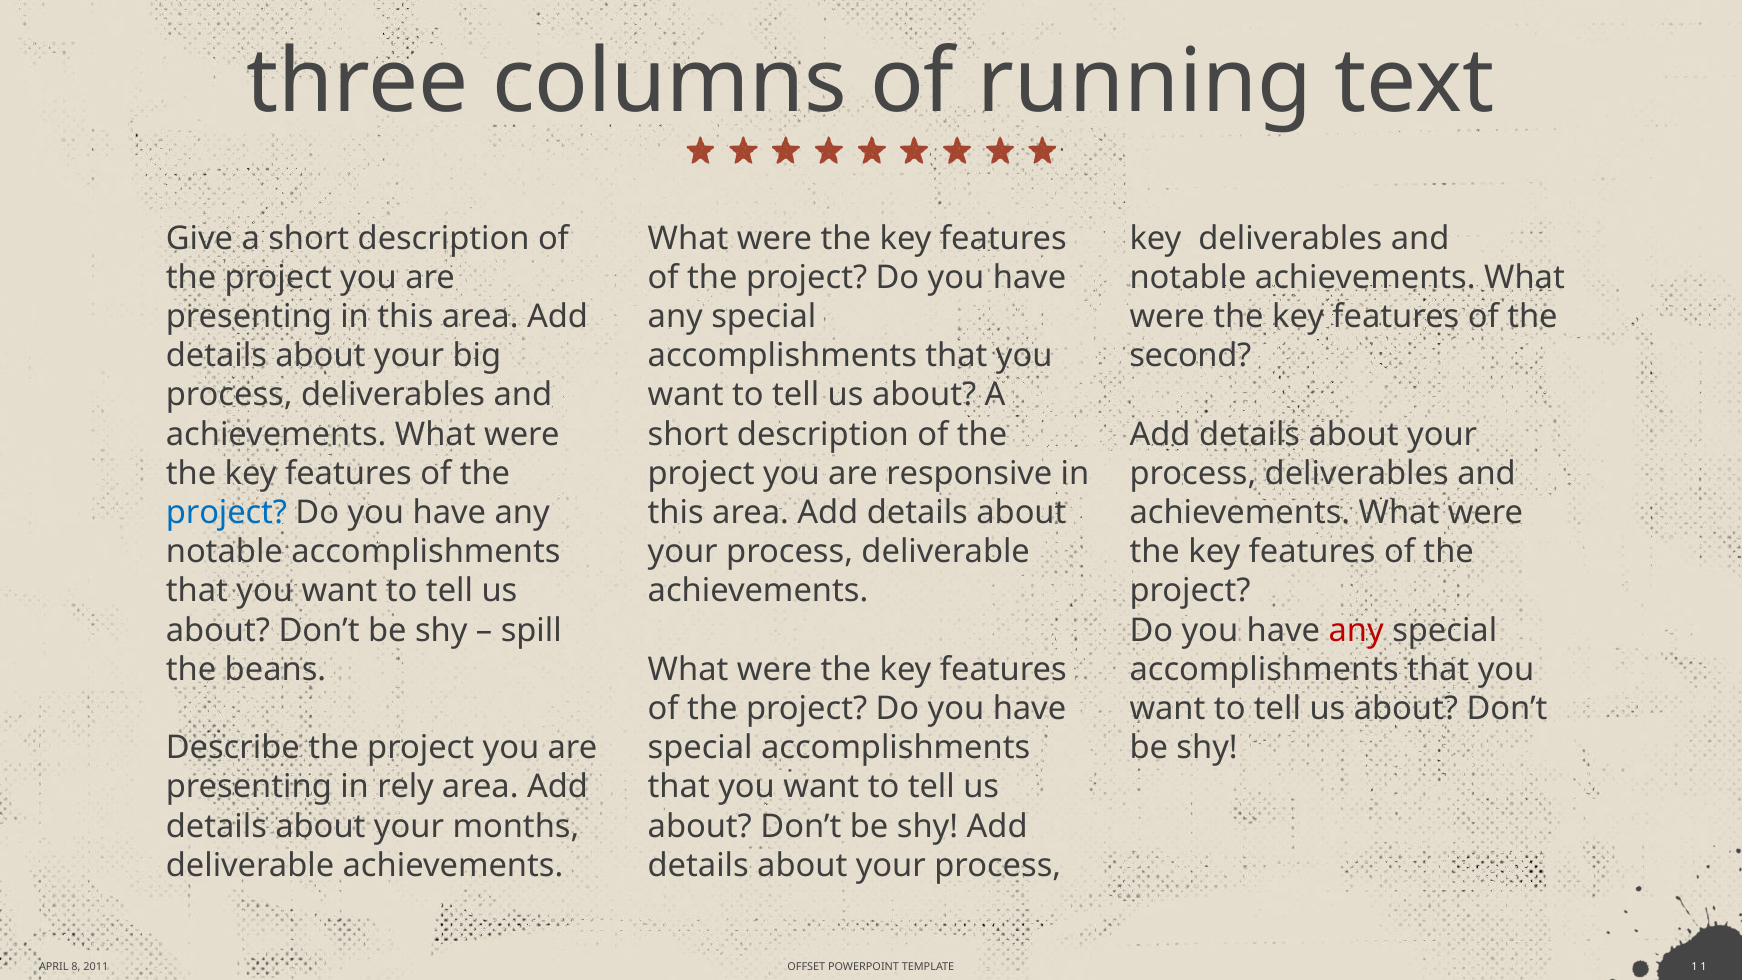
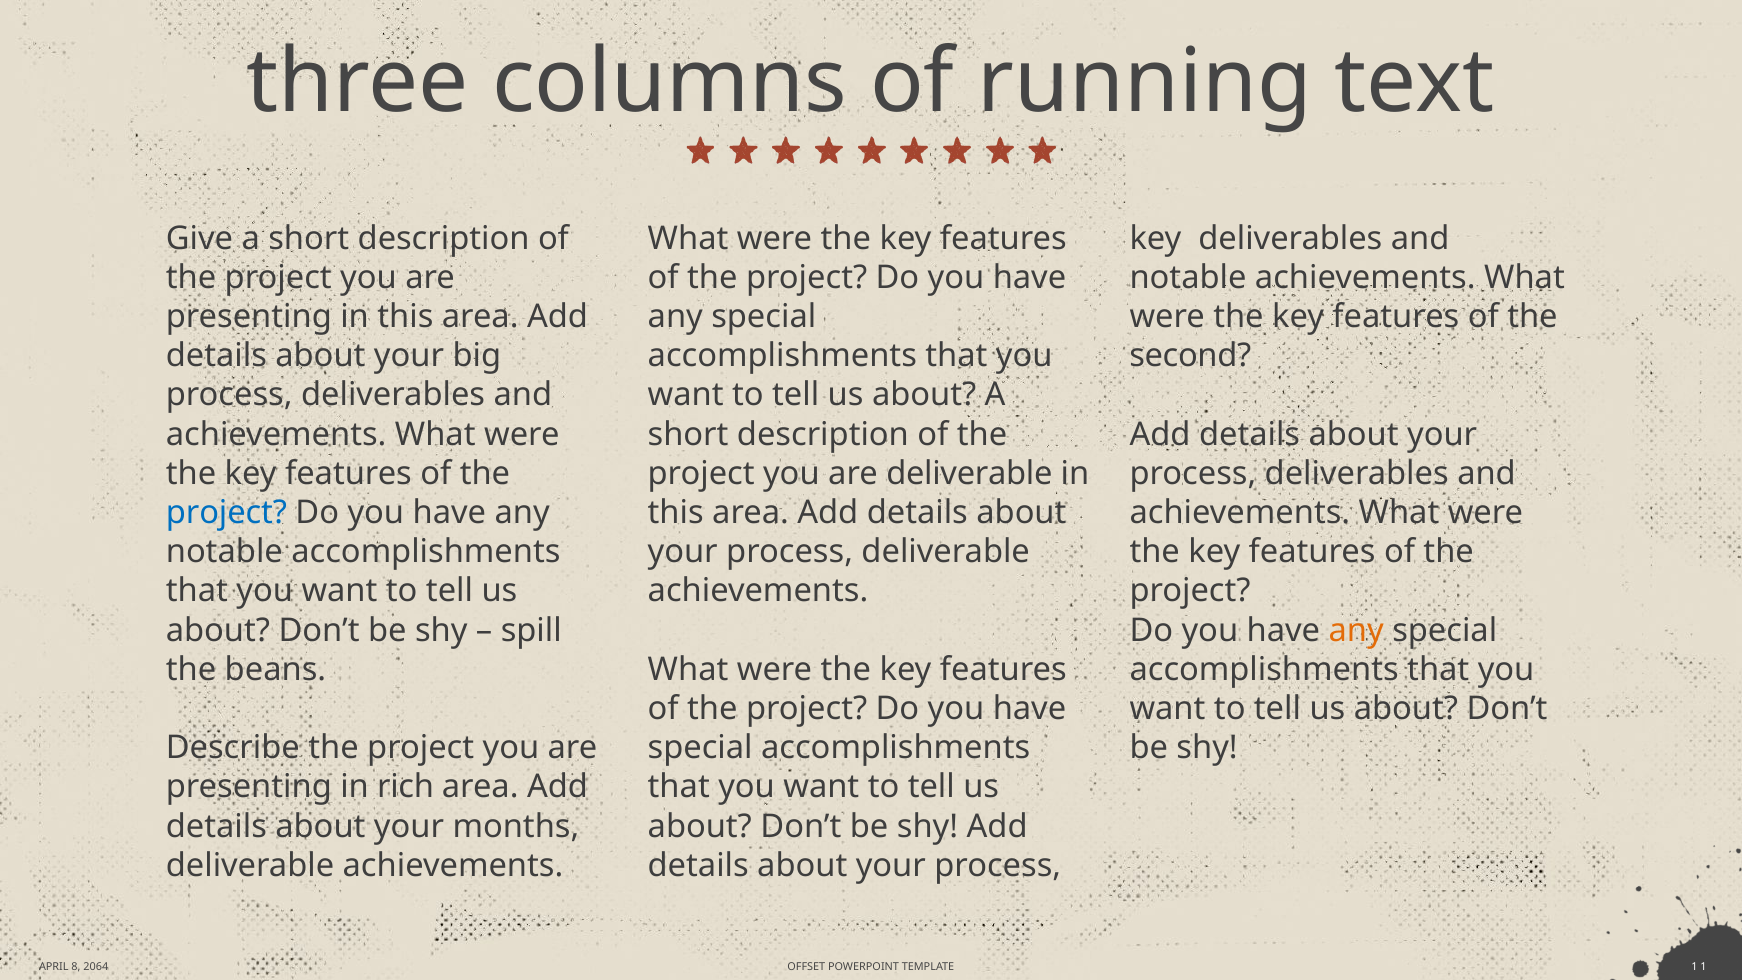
are responsive: responsive -> deliverable
any at (1356, 630) colour: red -> orange
rely: rely -> rich
2011: 2011 -> 2064
